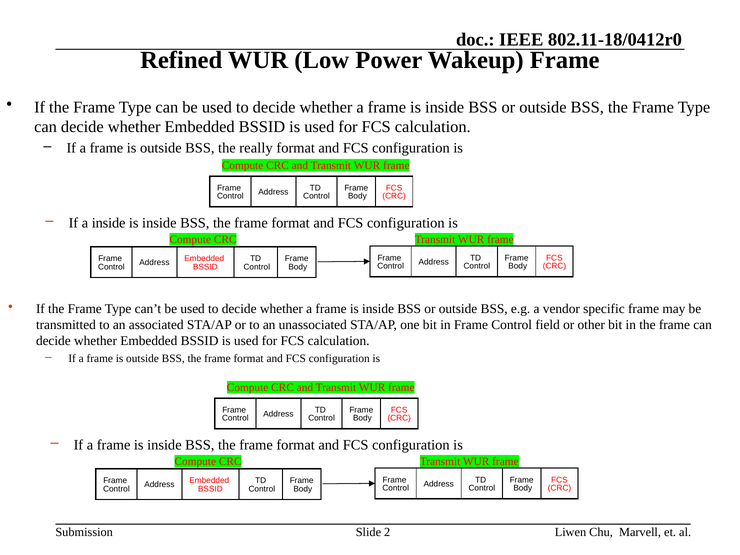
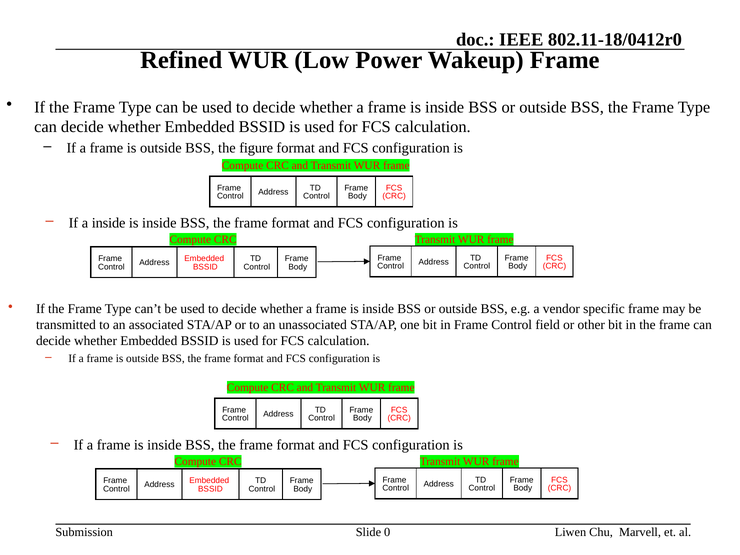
really: really -> figure
2: 2 -> 0
